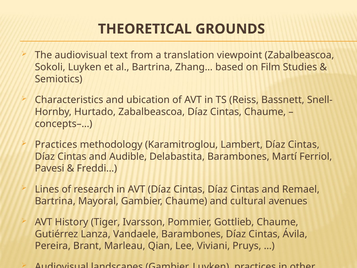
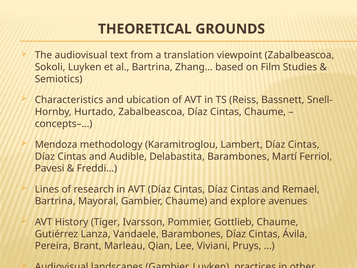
Practices at (56, 144): Practices -> Mendoza
cultural: cultural -> explore
